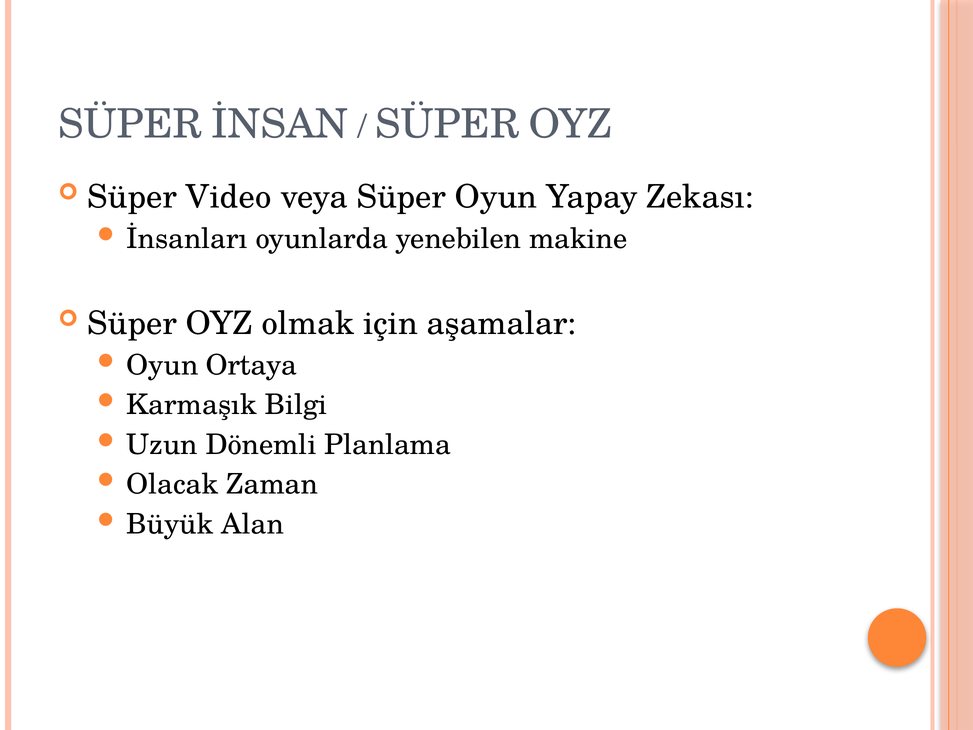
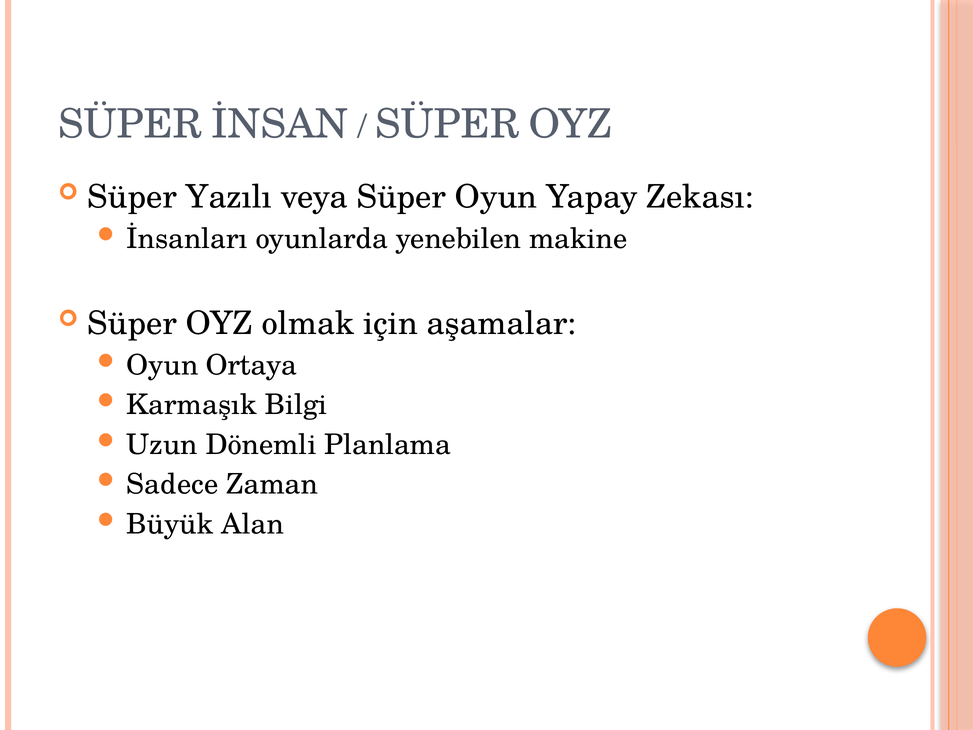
Video: Video -> Yazılı
Olacak: Olacak -> Sadece
